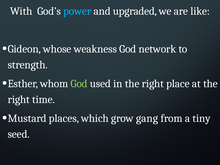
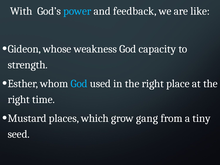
upgraded: upgraded -> feedback
network: network -> capacity
God at (79, 84) colour: light green -> light blue
